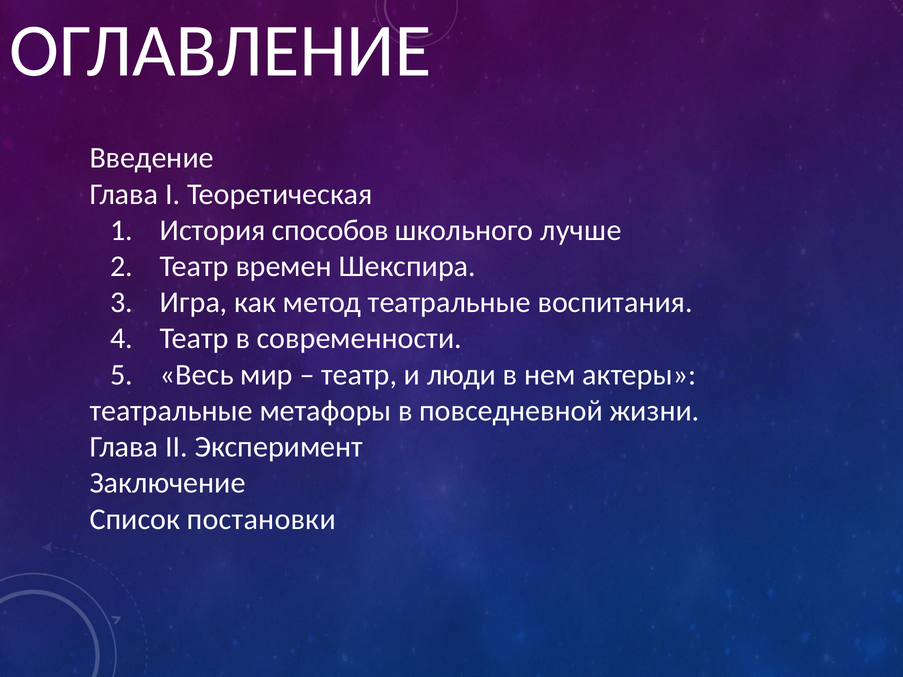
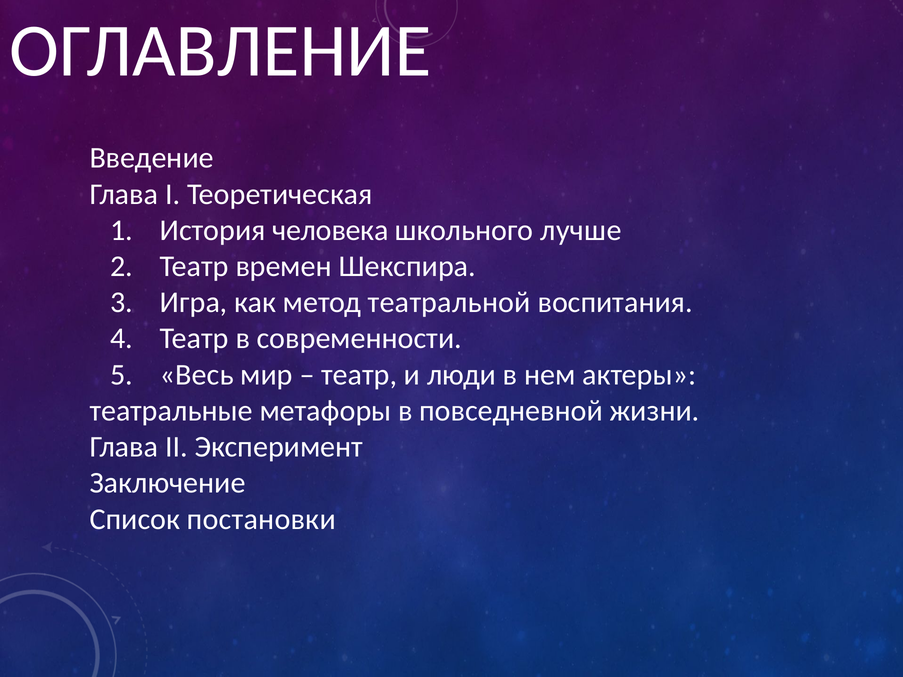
способов: способов -> человека
метод театральные: театральные -> театральной
